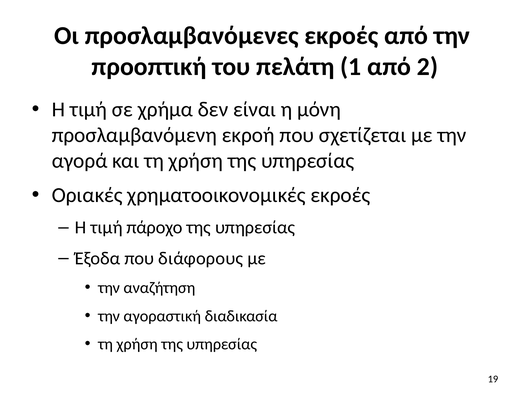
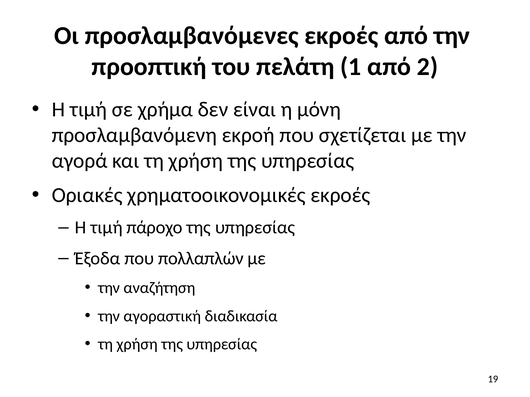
διάφορους: διάφορους -> πολλαπλών
